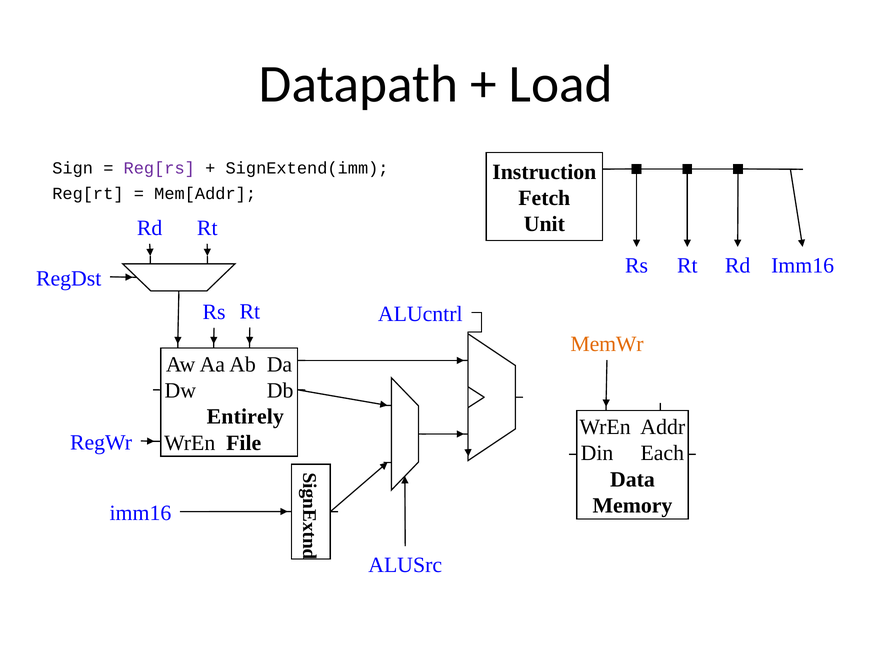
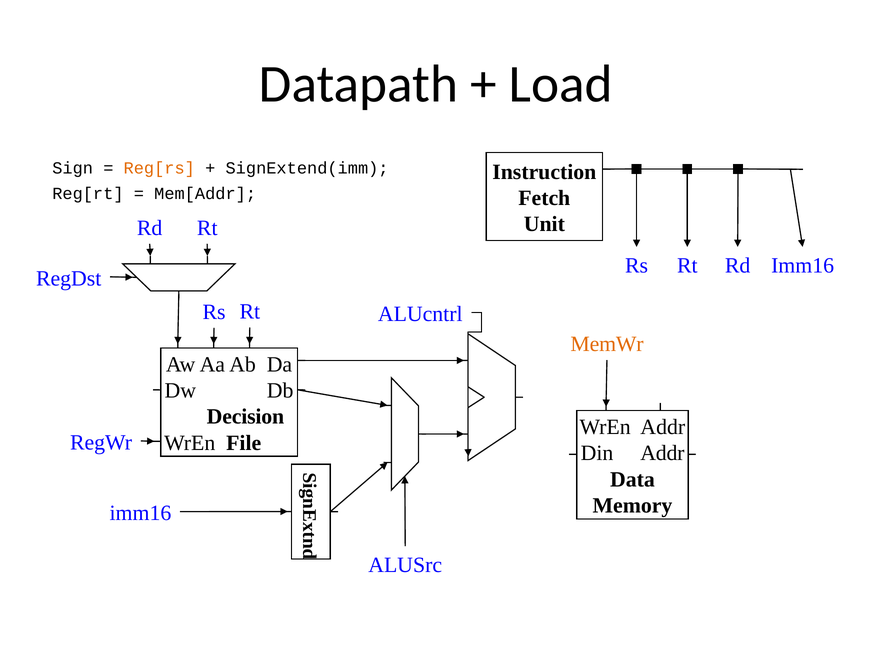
Reg[rs colour: purple -> orange
Entirely: Entirely -> Decision
Din Each: Each -> Addr
